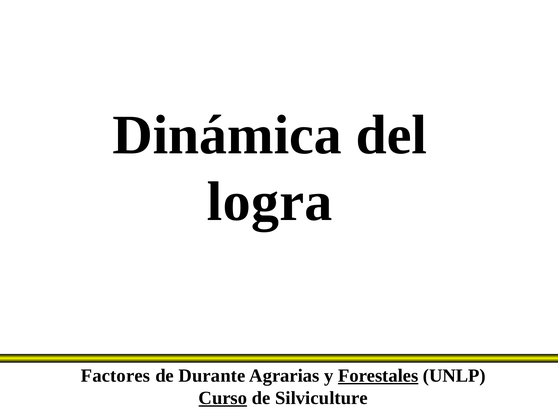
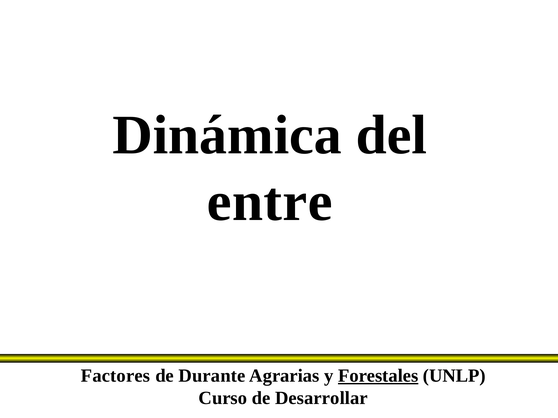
logra: logra -> entre
Curso underline: present -> none
Silviculture: Silviculture -> Desarrollar
